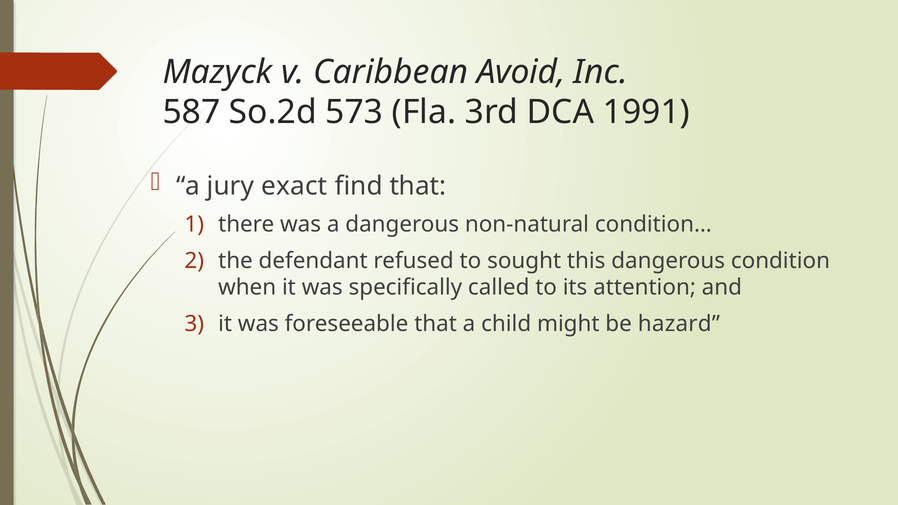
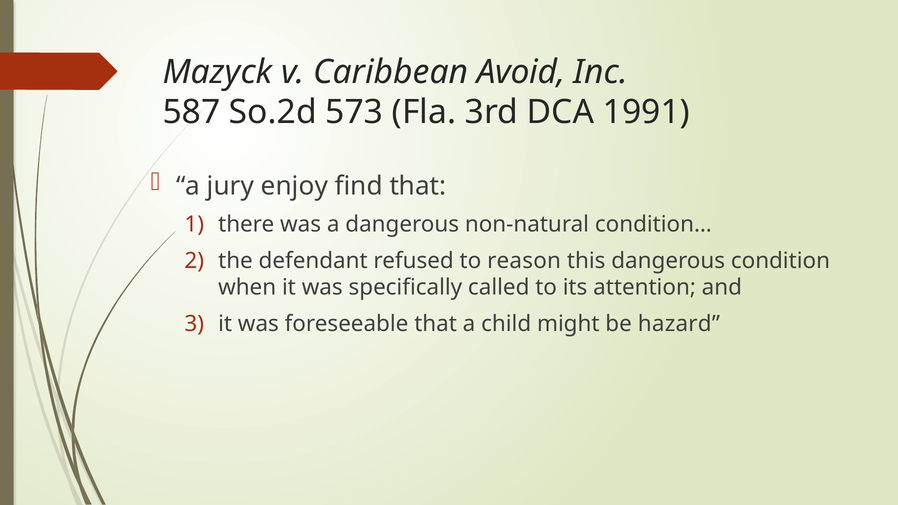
exact: exact -> enjoy
sought: sought -> reason
